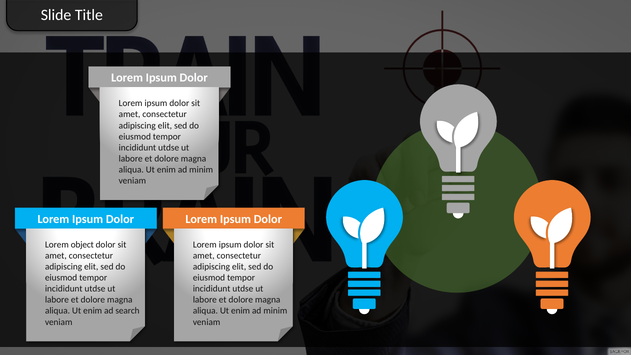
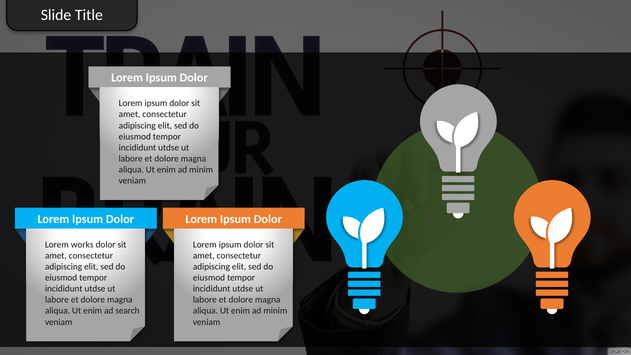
object: object -> works
